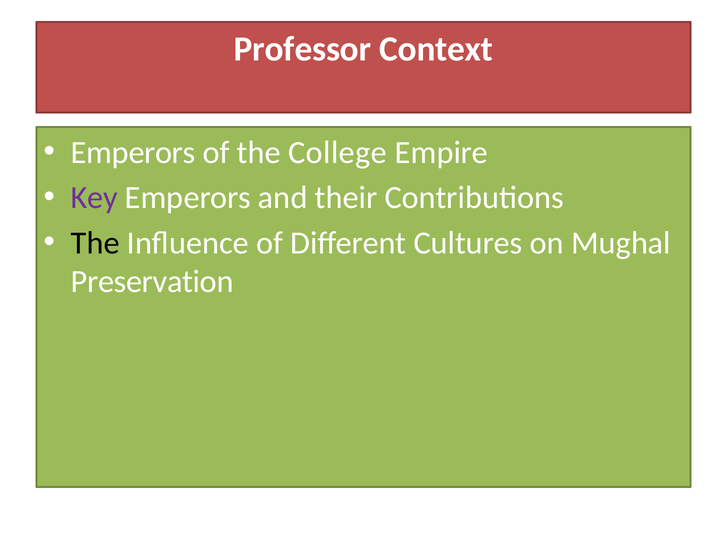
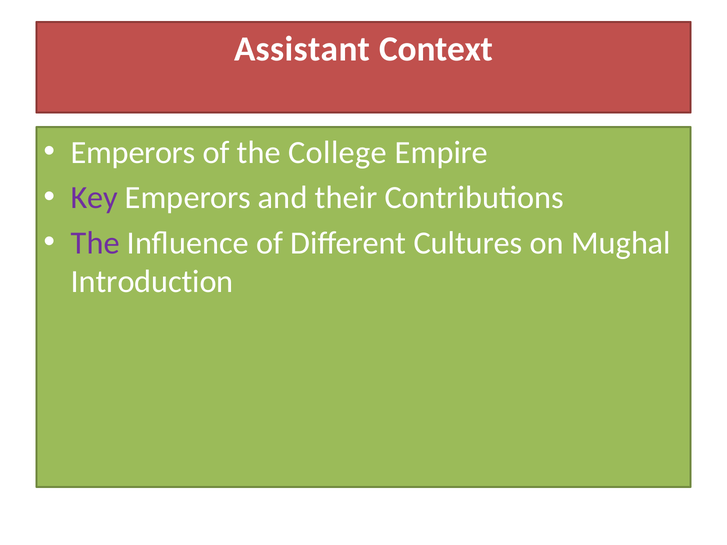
Professor: Professor -> Assistant
The at (95, 243) colour: black -> purple
Preservation: Preservation -> Introduction
